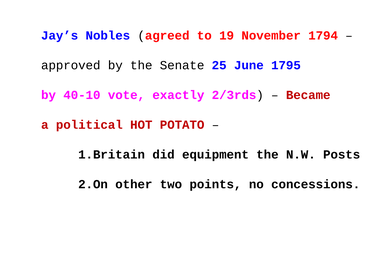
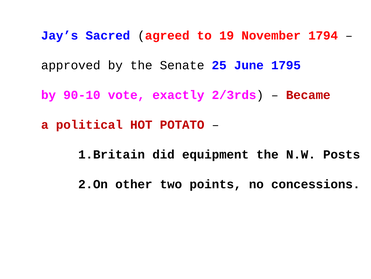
Nobles: Nobles -> Sacred
40-10: 40-10 -> 90-10
